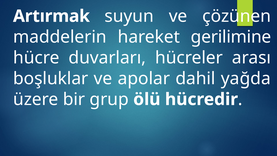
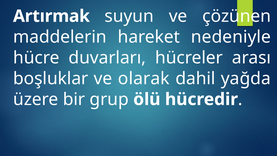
gerilimine: gerilimine -> nedeniyle
apolar: apolar -> olarak
